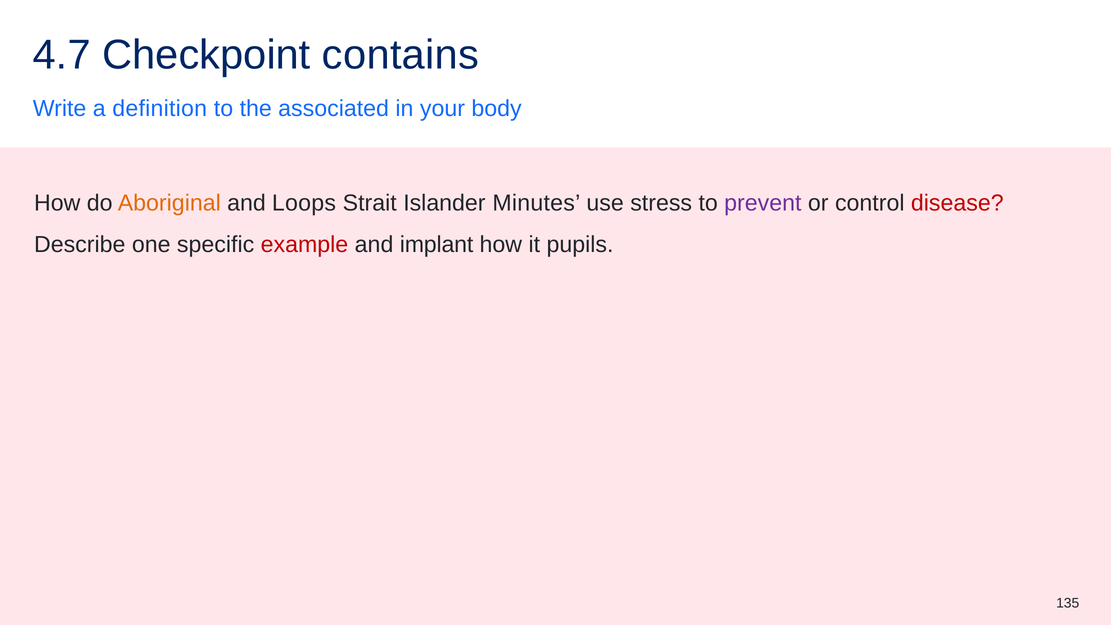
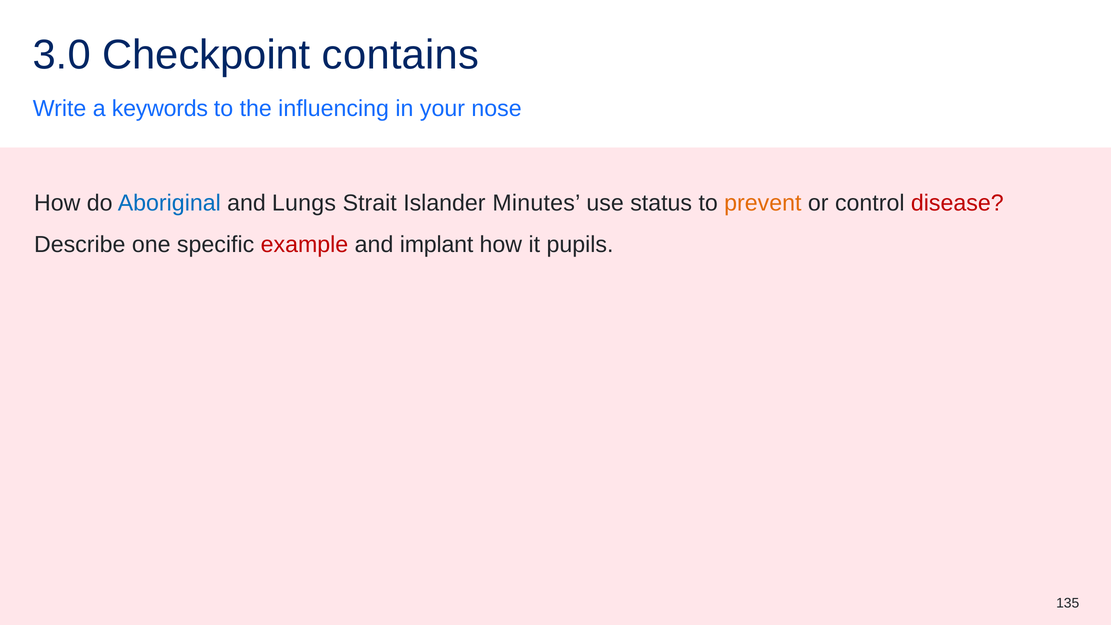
4.7: 4.7 -> 3.0
definition: definition -> keywords
associated: associated -> influencing
body: body -> nose
Aboriginal colour: orange -> blue
Loops: Loops -> Lungs
stress: stress -> status
prevent colour: purple -> orange
